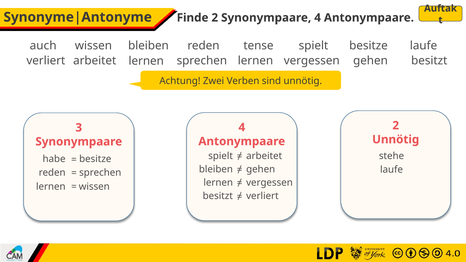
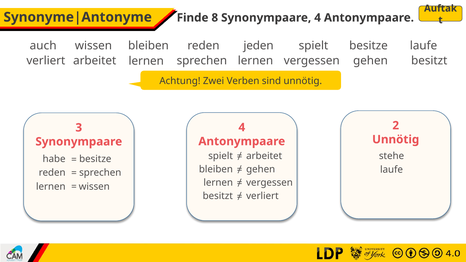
Finde 2: 2 -> 8
tense: tense -> jeden
